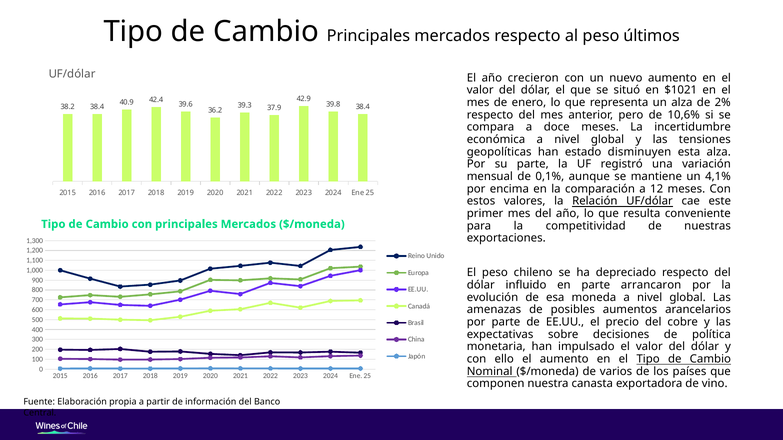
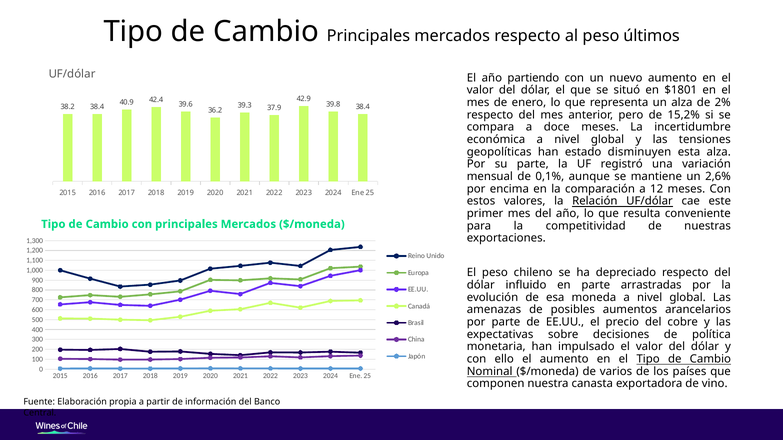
crecieron: crecieron -> partiendo
$1021: $1021 -> $1801
10,6%: 10,6% -> 15,2%
4,1%: 4,1% -> 2,6%
arrancaron: arrancaron -> arrastradas
